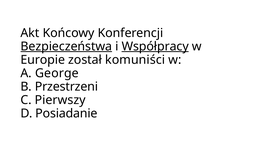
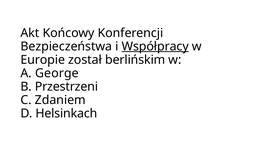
Bezpieczeństwa underline: present -> none
komuniści: komuniści -> berlińskim
Pierwszy: Pierwszy -> Zdaniem
Posiadanie: Posiadanie -> Helsinkach
